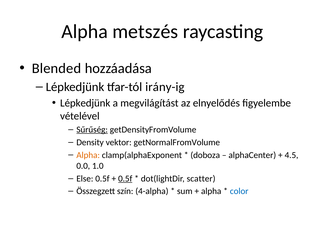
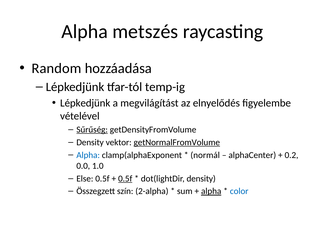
Blended: Blended -> Random
irány-ig: irány-ig -> temp-ig
getNormalFromVolume underline: none -> present
Alpha at (88, 155) colour: orange -> blue
doboza: doboza -> normál
4.5: 4.5 -> 0.2
dot(lightDir scatter: scatter -> density
4-alpha: 4-alpha -> 2-alpha
alpha at (211, 191) underline: none -> present
